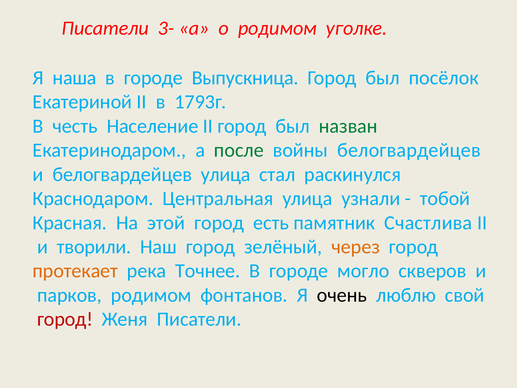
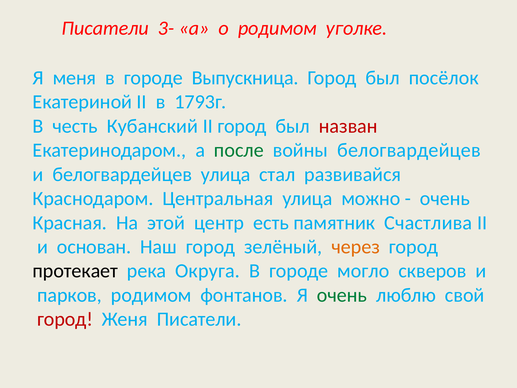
наша: наша -> меня
Население: Население -> Кубанский
назван colour: green -> red
раскинулся: раскинулся -> развивайся
узнали: узнали -> можно
тобой at (445, 198): тобой -> очень
этой город: город -> центр
творили: творили -> основан
протекает colour: orange -> black
Точнее: Точнее -> Округа
очень at (342, 295) colour: black -> green
